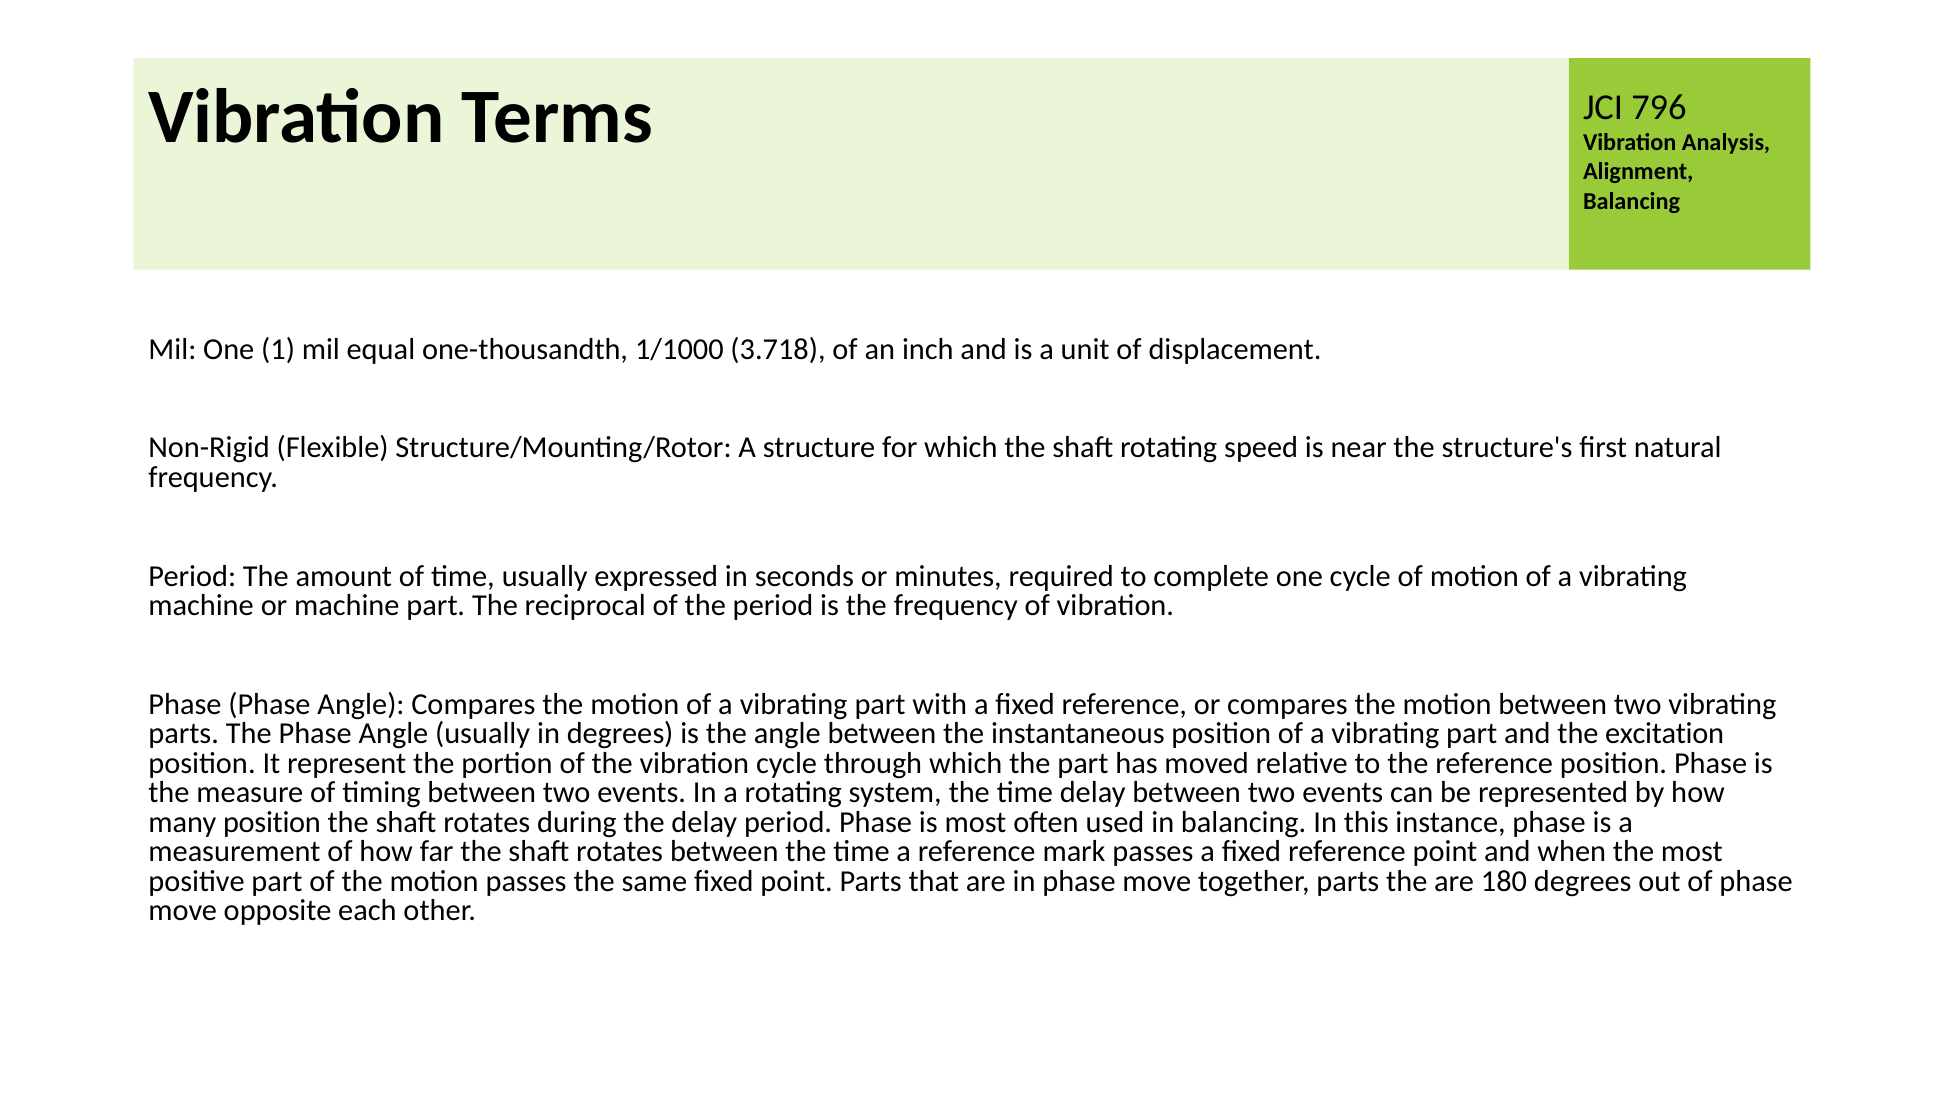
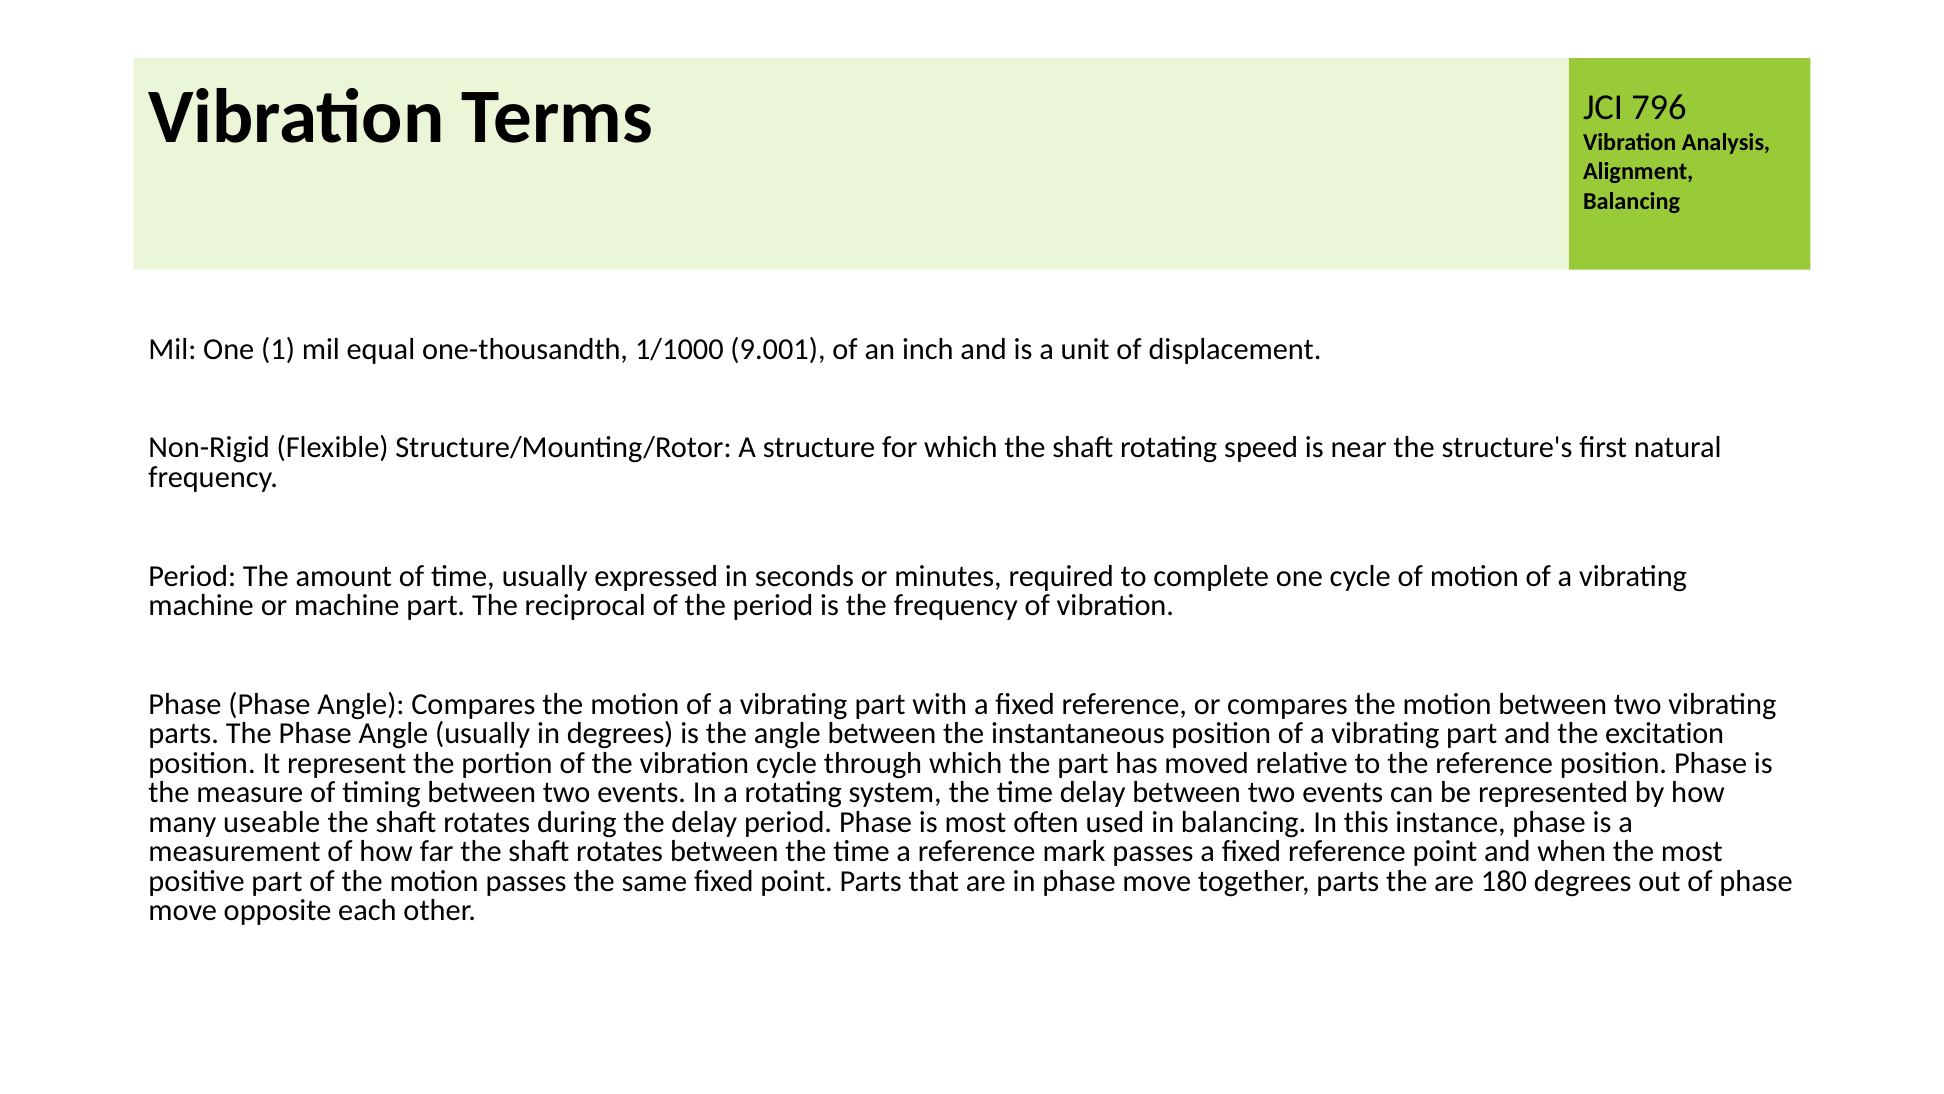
3.718: 3.718 -> 9.001
many position: position -> useable
